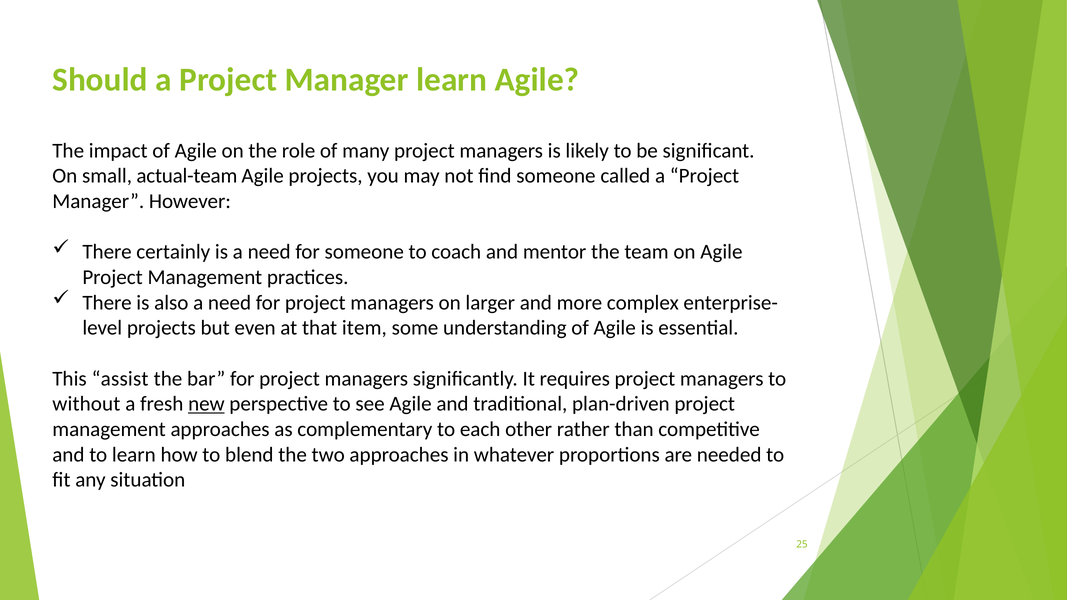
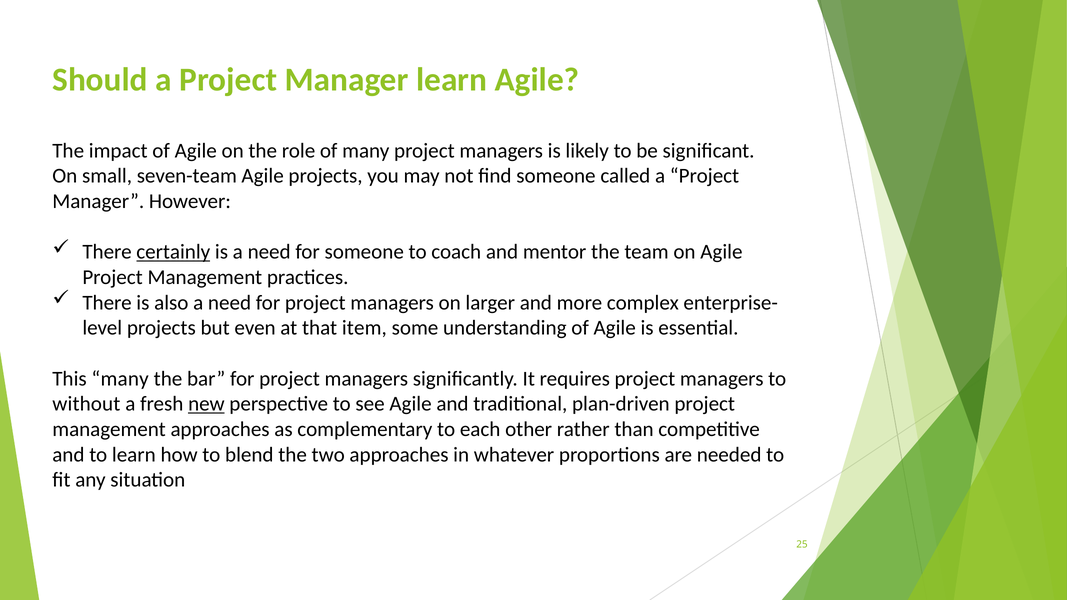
actual-team: actual-team -> seven-team
certainly underline: none -> present
This assist: assist -> many
